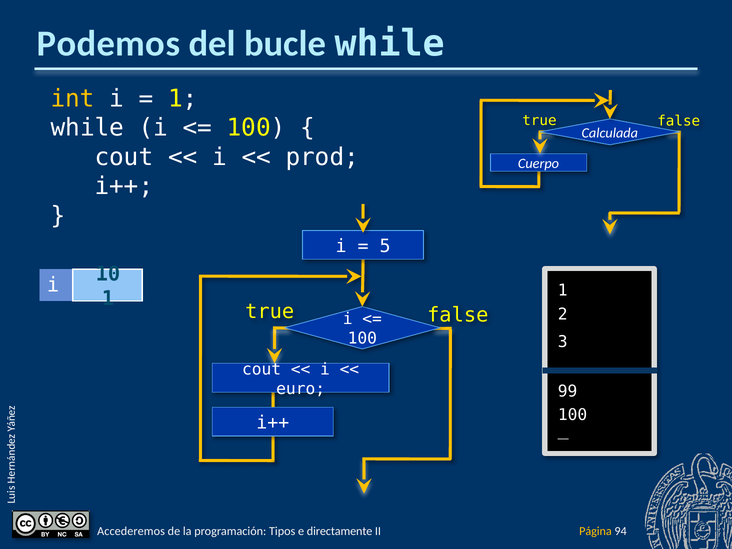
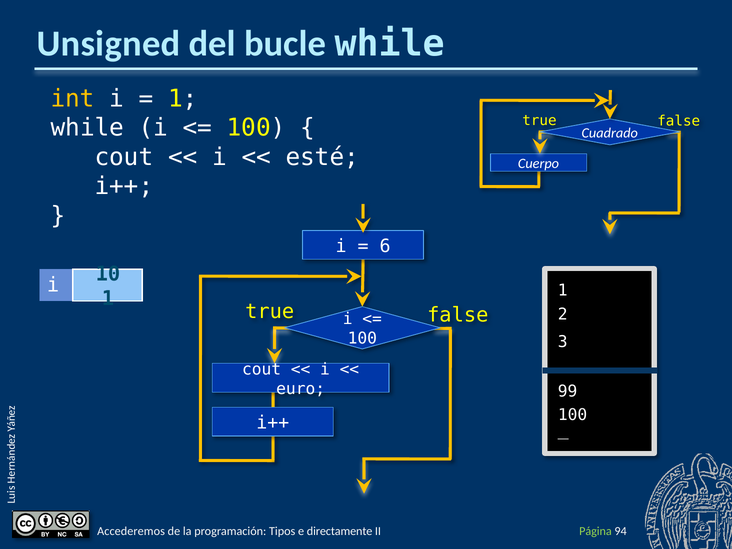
Podemos: Podemos -> Unsigned
Calculada: Calculada -> Cuadrado
prod: prod -> esté
5: 5 -> 6
Página colour: yellow -> light green
